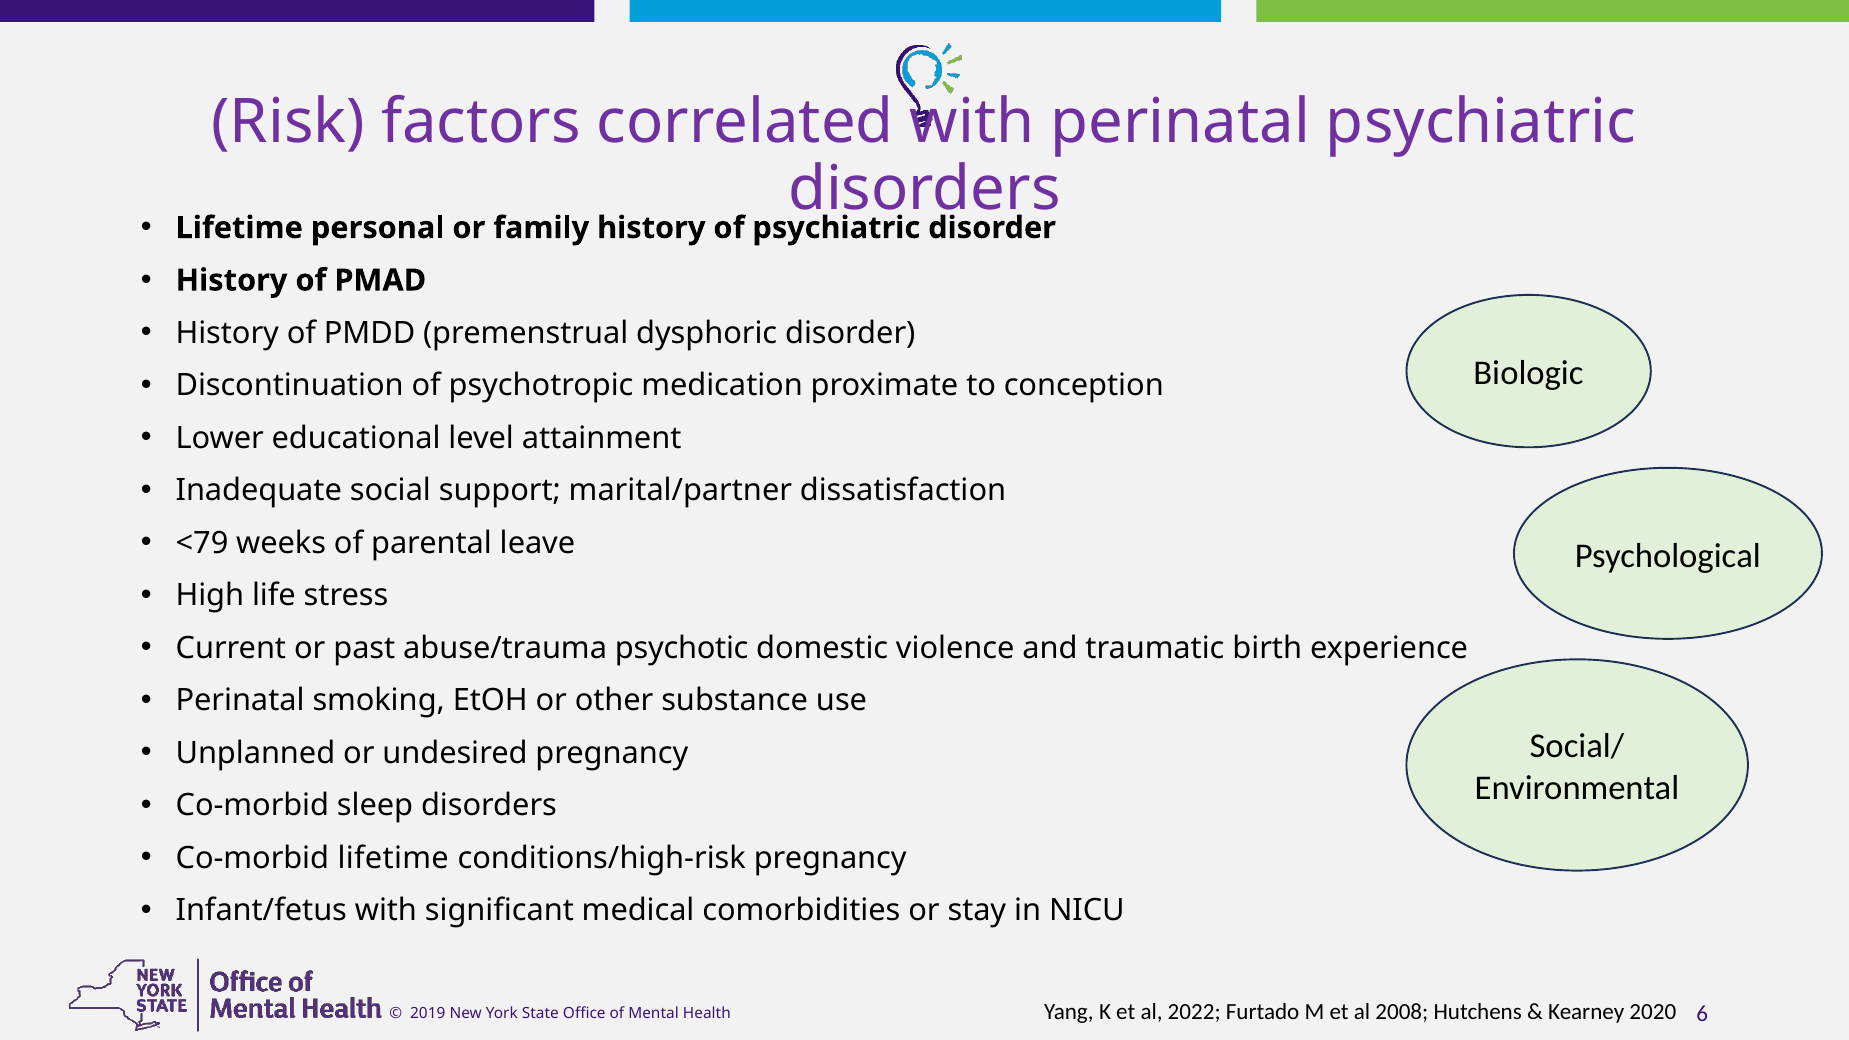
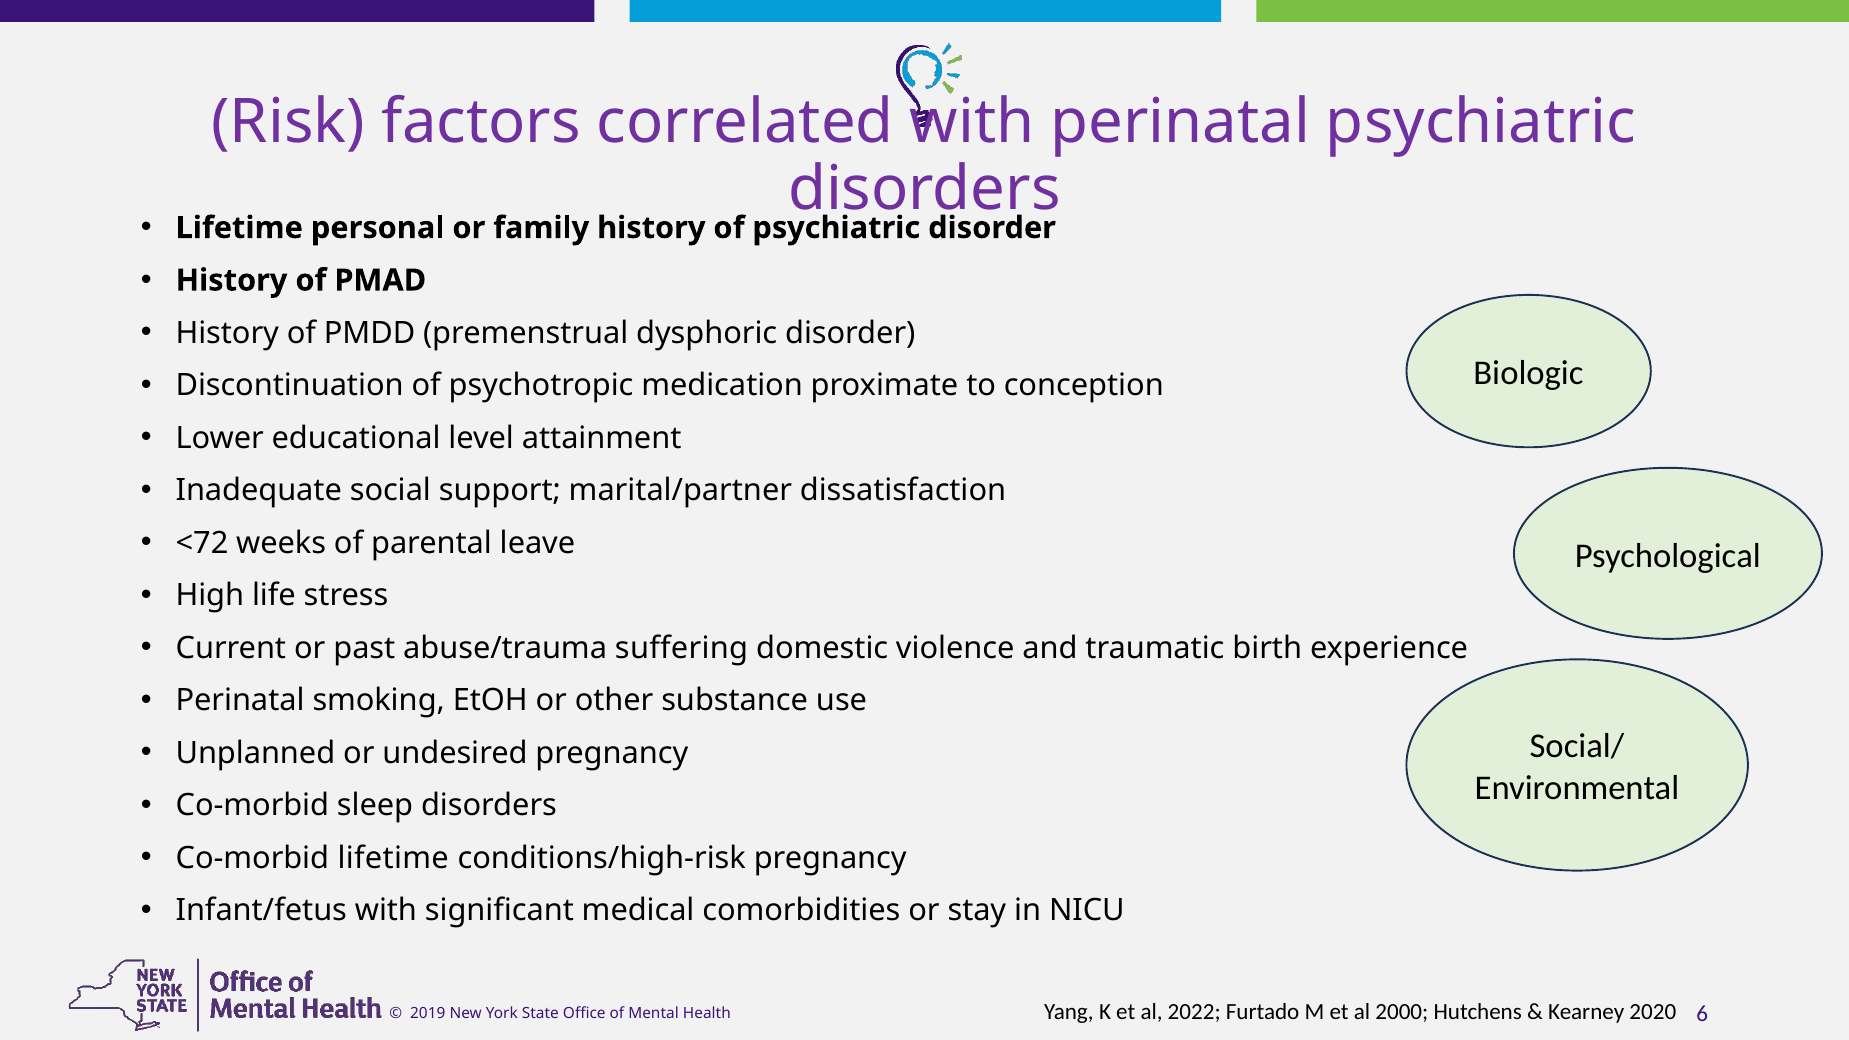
<79: <79 -> <72
psychotic: psychotic -> suffering
2008: 2008 -> 2000
